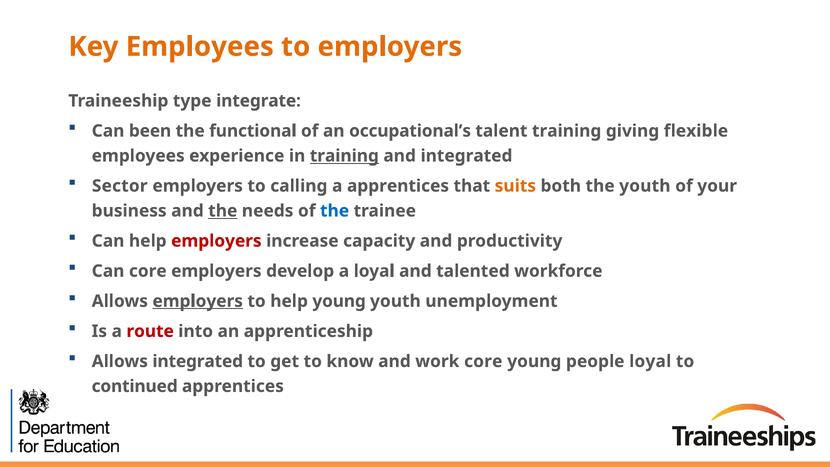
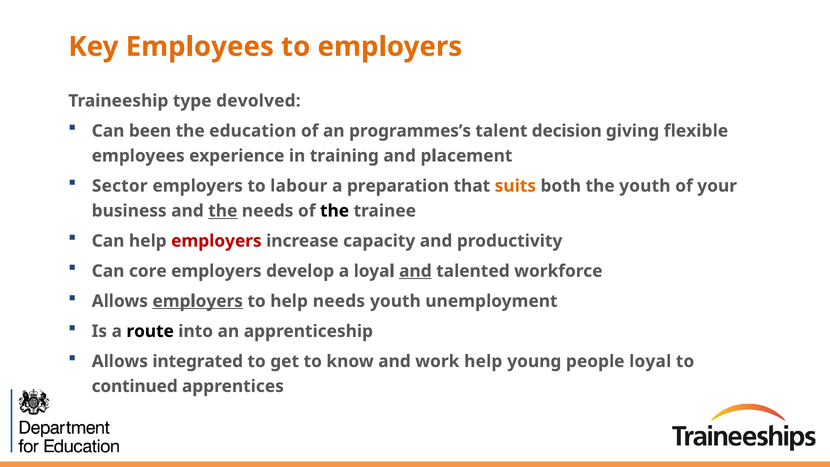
integrate: integrate -> devolved
functional: functional -> education
occupational’s: occupational’s -> programmes’s
talent training: training -> decision
training at (344, 156) underline: present -> none
and integrated: integrated -> placement
calling: calling -> labour
a apprentices: apprentices -> preparation
the at (335, 211) colour: blue -> black
and at (415, 271) underline: none -> present
help young: young -> needs
route colour: red -> black
work core: core -> help
